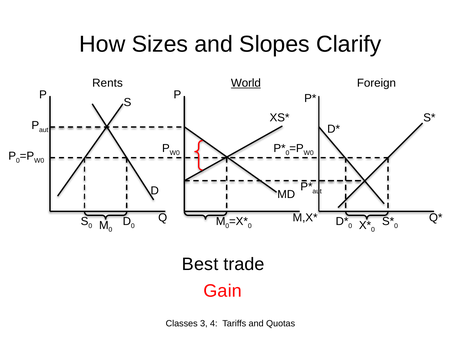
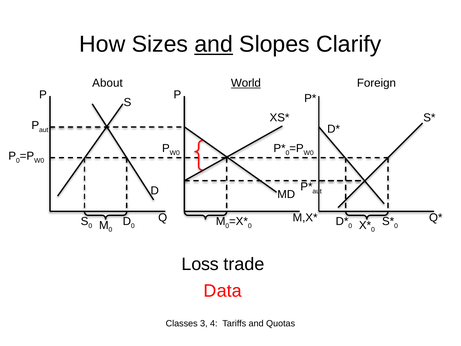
and at (214, 44) underline: none -> present
Rents: Rents -> About
Best: Best -> Loss
Gain: Gain -> Data
